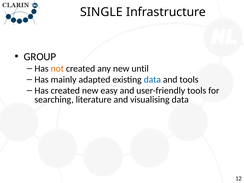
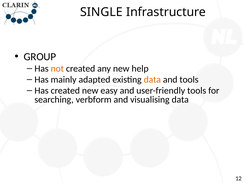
until: until -> help
data at (152, 80) colour: blue -> orange
literature: literature -> verbform
